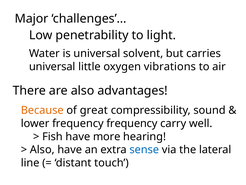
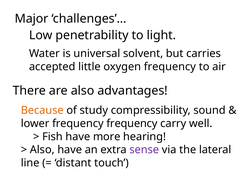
universal at (52, 66): universal -> accepted
oxygen vibrations: vibrations -> frequency
great: great -> study
sense colour: blue -> purple
